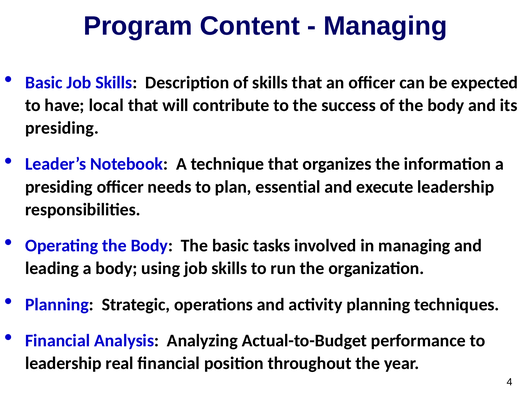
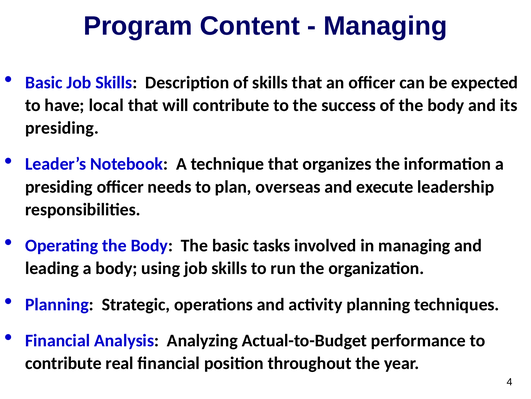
essential: essential -> overseas
leadership at (63, 363): leadership -> contribute
